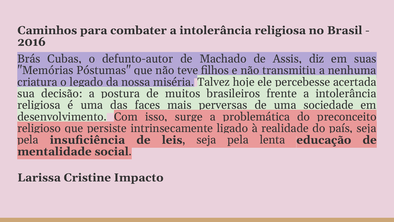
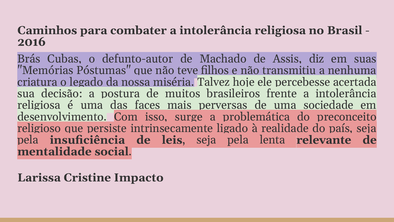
educação: educação -> relevante
